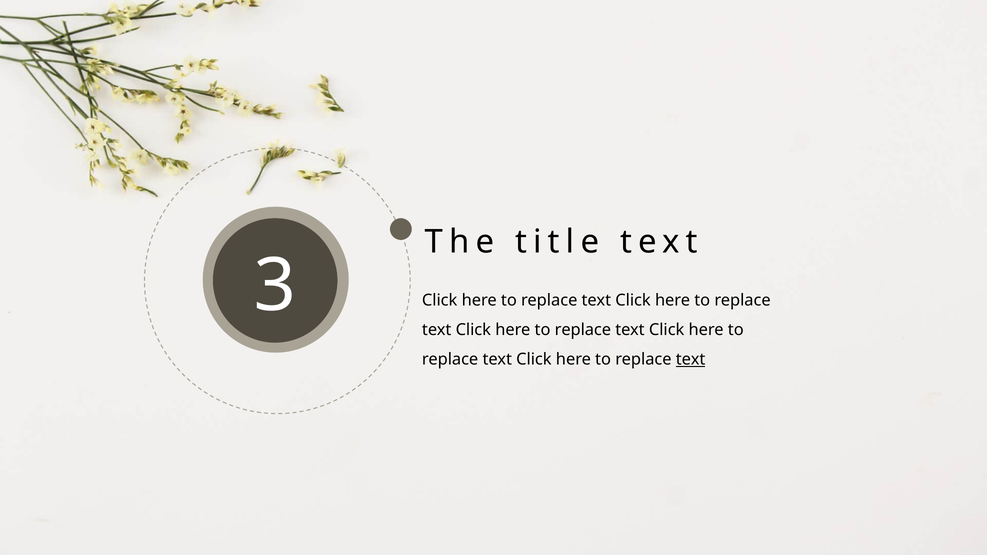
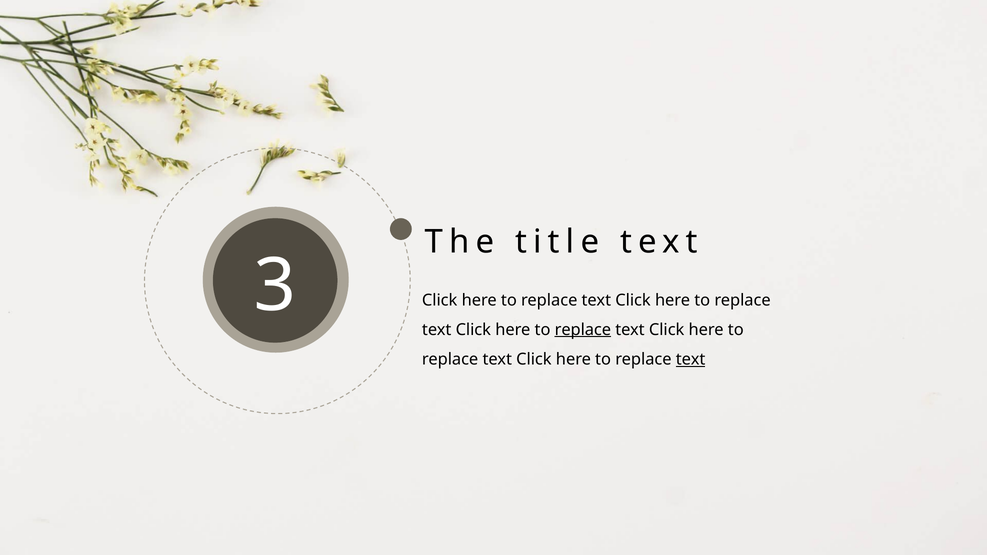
replace at (583, 330) underline: none -> present
